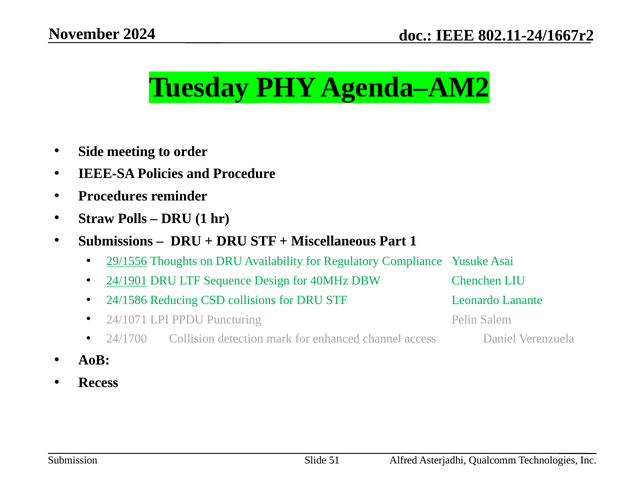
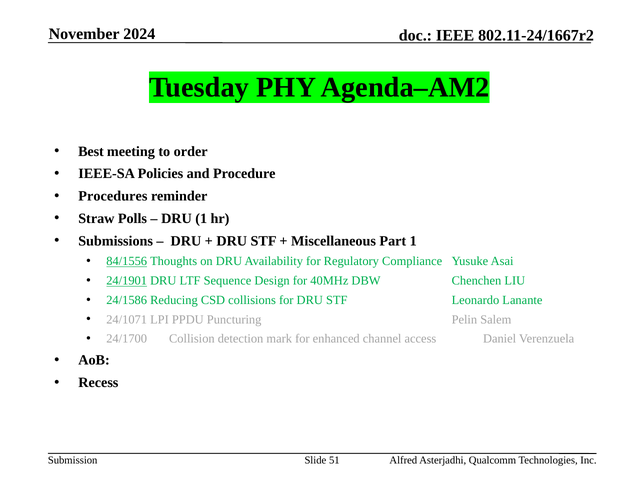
Side: Side -> Best
29/1556: 29/1556 -> 84/1556
